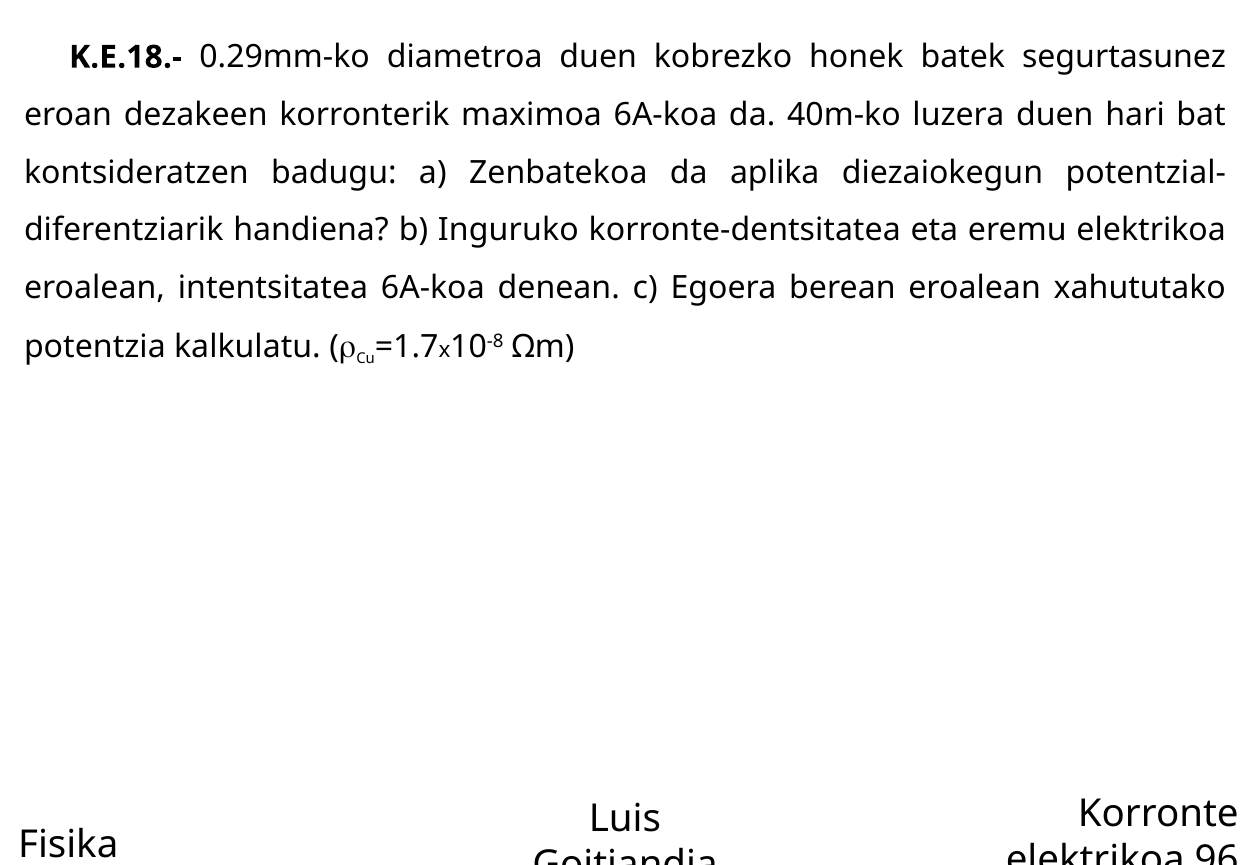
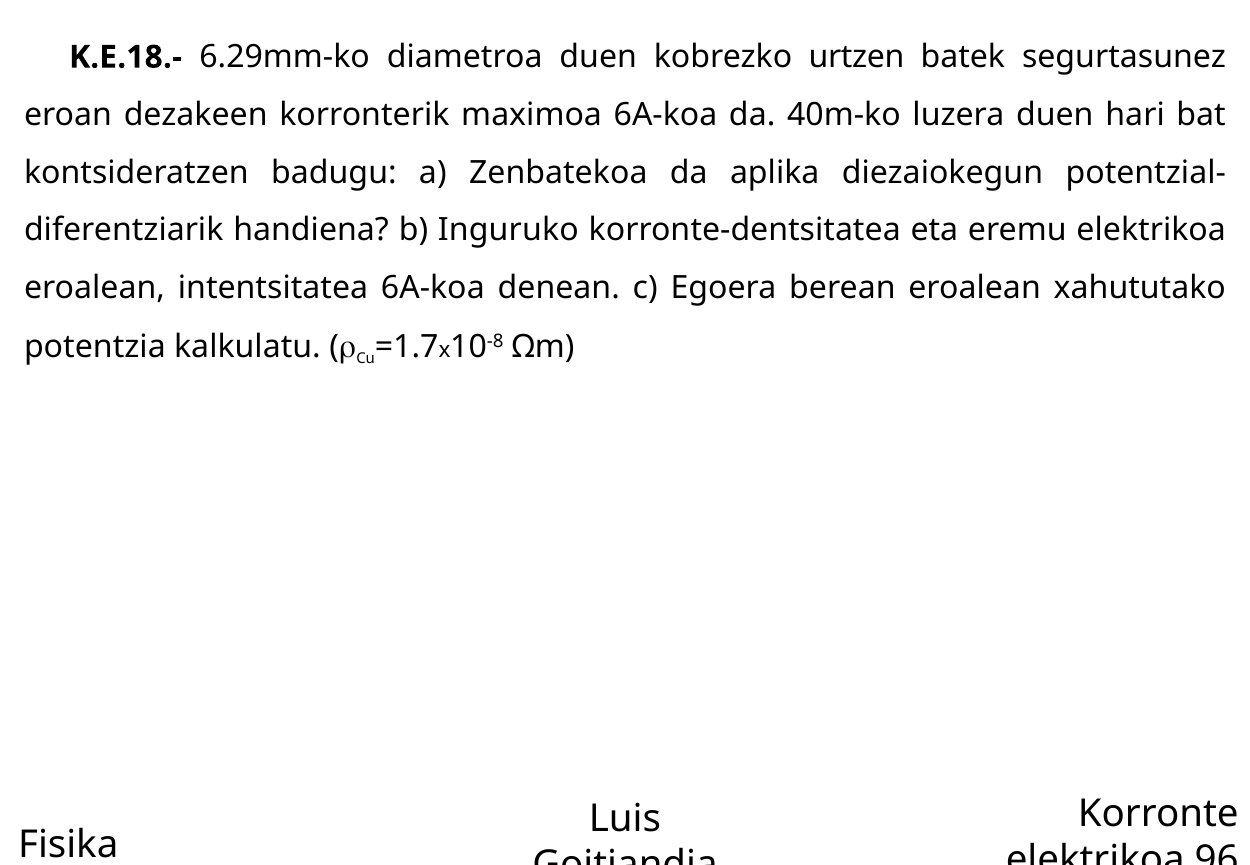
0.29mm-ko: 0.29mm-ko -> 6.29mm-ko
honek: honek -> urtzen
